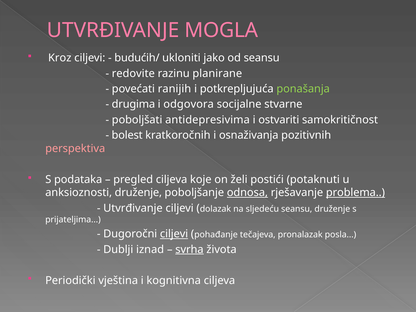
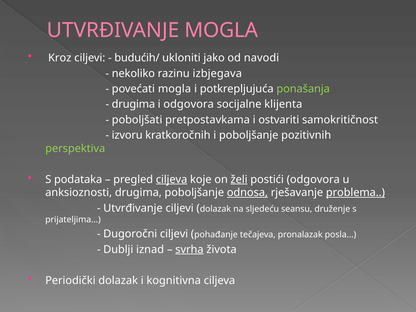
od seansu: seansu -> navodi
redovite: redovite -> nekoliko
planirane: planirane -> izbjegava
povećati ranijih: ranijih -> mogla
stvarne: stvarne -> klijenta
antidepresivima: antidepresivima -> pretpostavkama
bolest: bolest -> izvoru
i osnaživanja: osnaživanja -> poboljšanje
perspektiva colour: pink -> light green
ciljeva at (172, 179) underline: none -> present
želi underline: none -> present
postići potaknuti: potaknuti -> odgovora
anksioznosti druženje: druženje -> drugima
ciljevi at (174, 234) underline: present -> none
Periodički vještina: vještina -> dolazak
